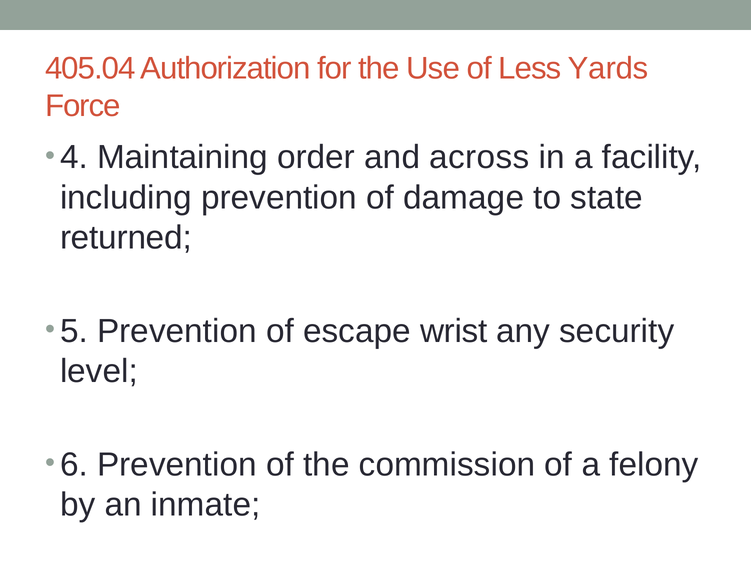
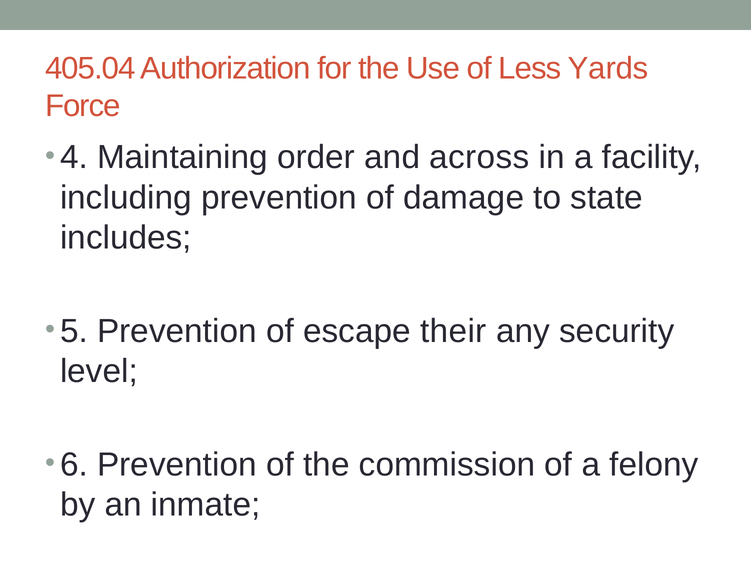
returned: returned -> includes
wrist: wrist -> their
